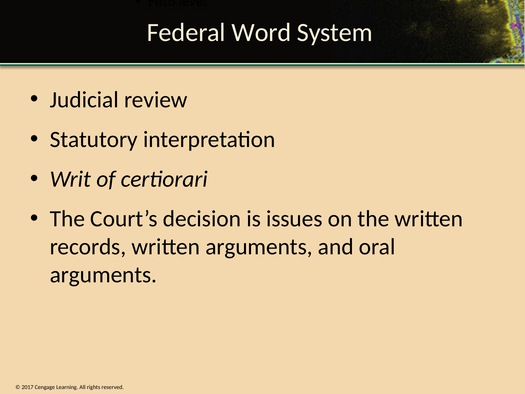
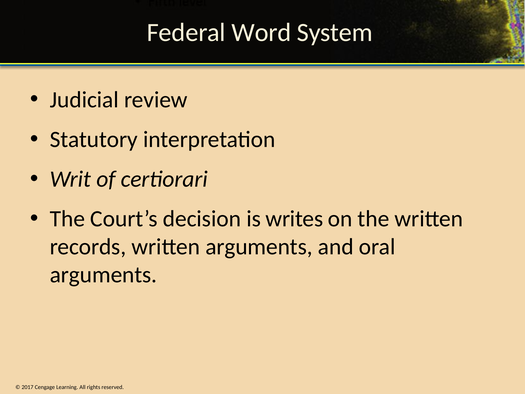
issues: issues -> writes
